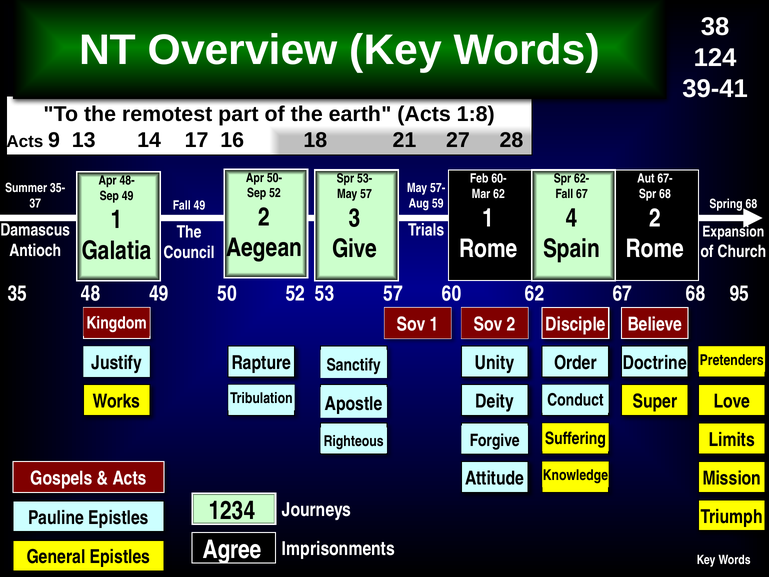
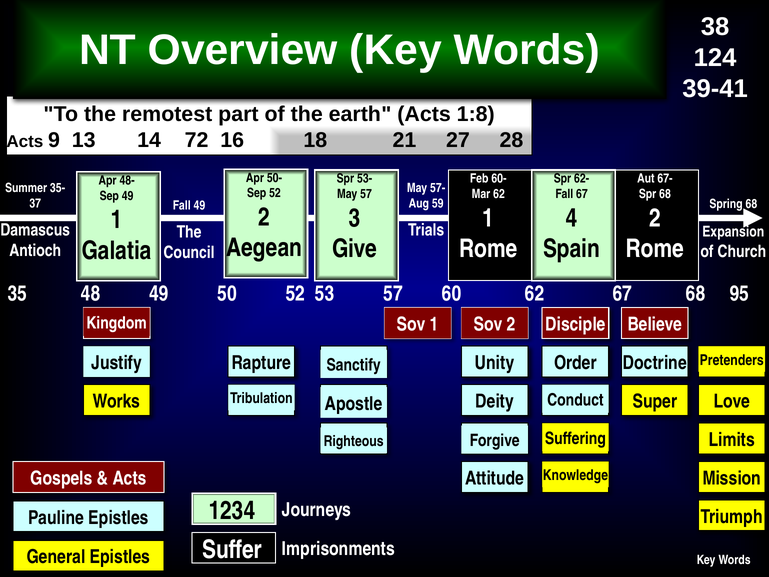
17: 17 -> 72
Agree: Agree -> Suffer
